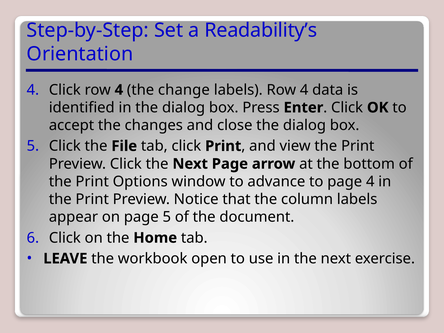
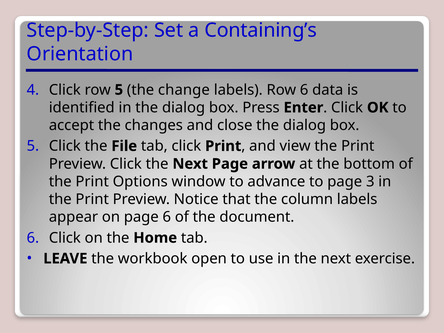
Readability’s: Readability’s -> Containing’s
Click row 4: 4 -> 5
labels Row 4: 4 -> 6
page 4: 4 -> 3
page 5: 5 -> 6
